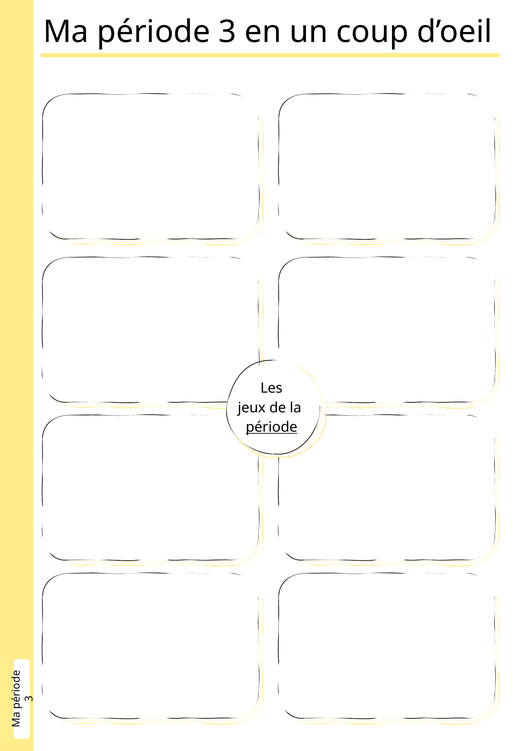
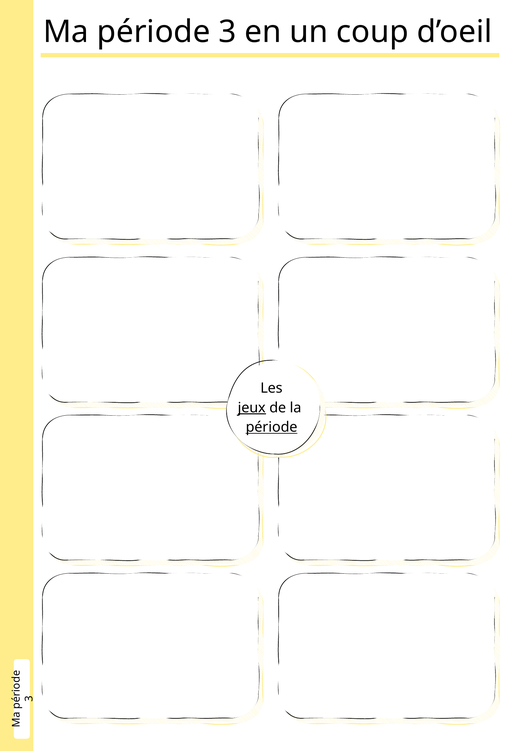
jeux underline: none -> present
